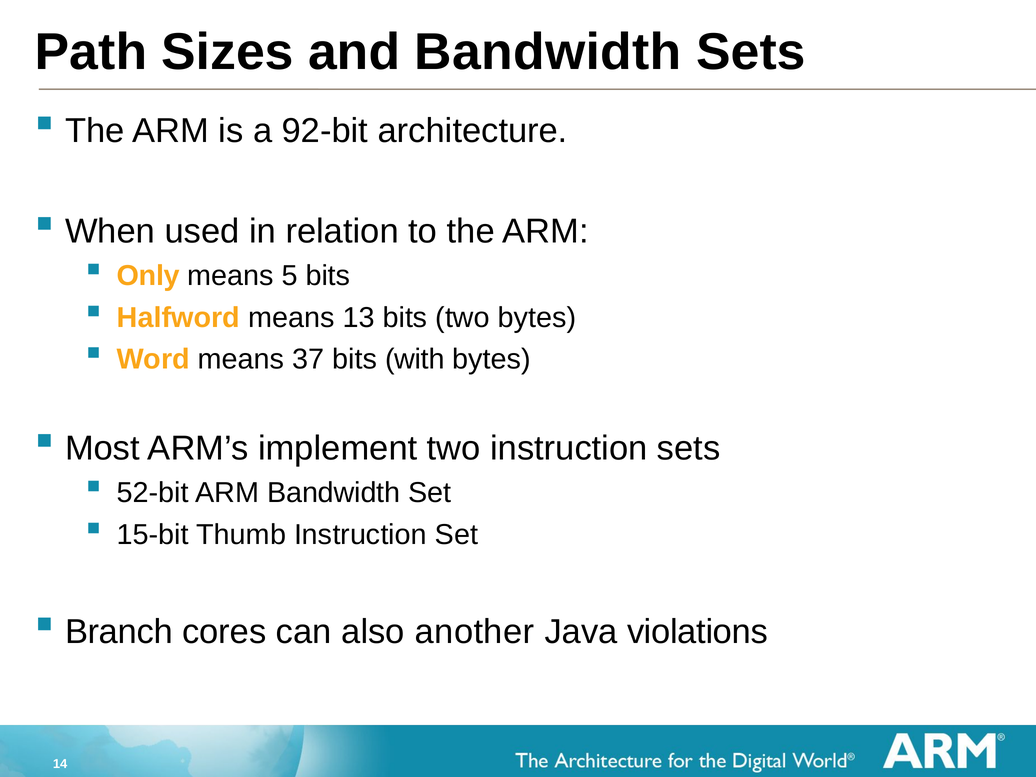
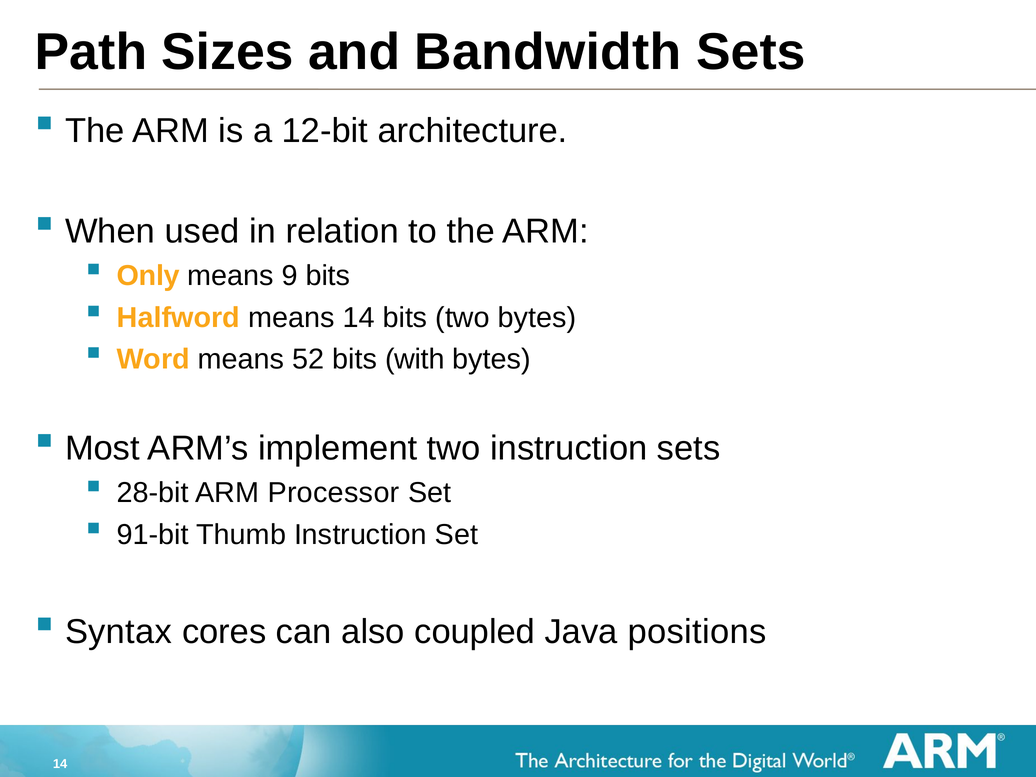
92-bit: 92-bit -> 12-bit
5: 5 -> 9
means 13: 13 -> 14
37: 37 -> 52
52-bit: 52-bit -> 28-bit
ARM Bandwidth: Bandwidth -> Processor
15-bit: 15-bit -> 91-bit
Branch: Branch -> Syntax
another: another -> coupled
violations: violations -> positions
